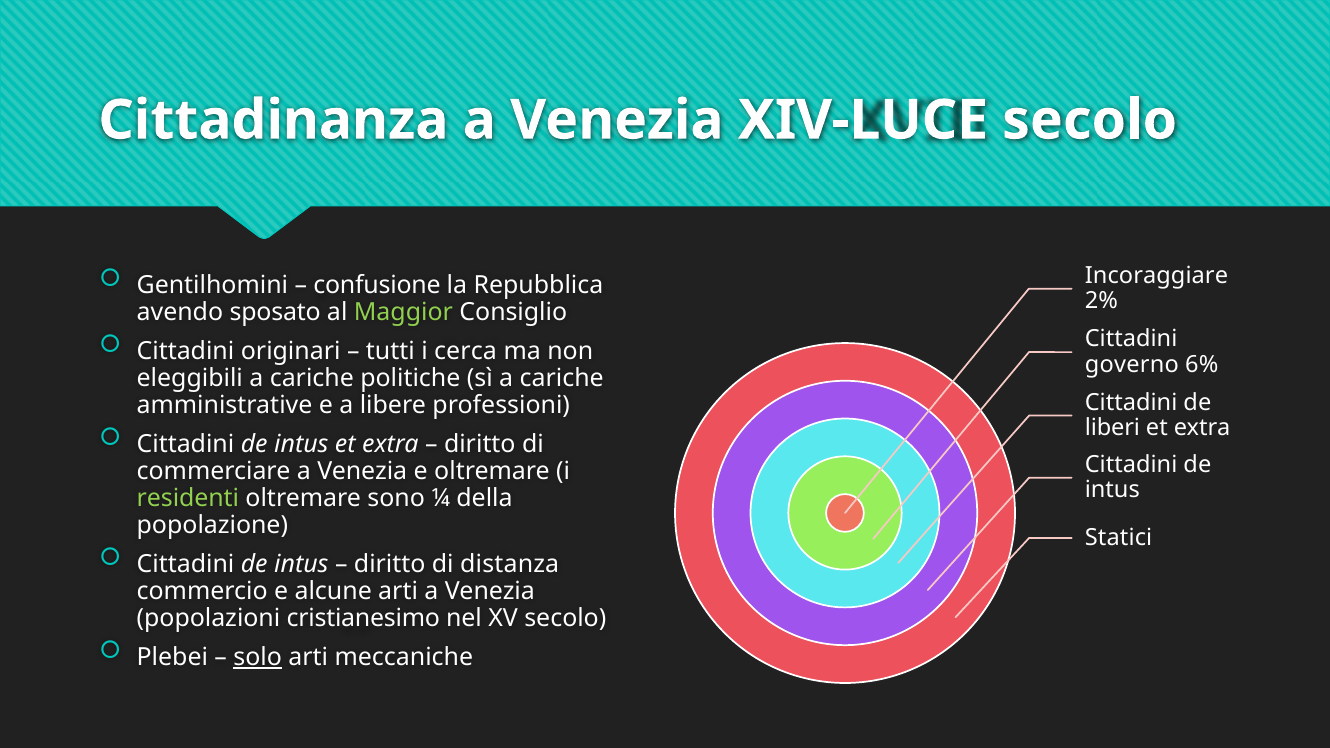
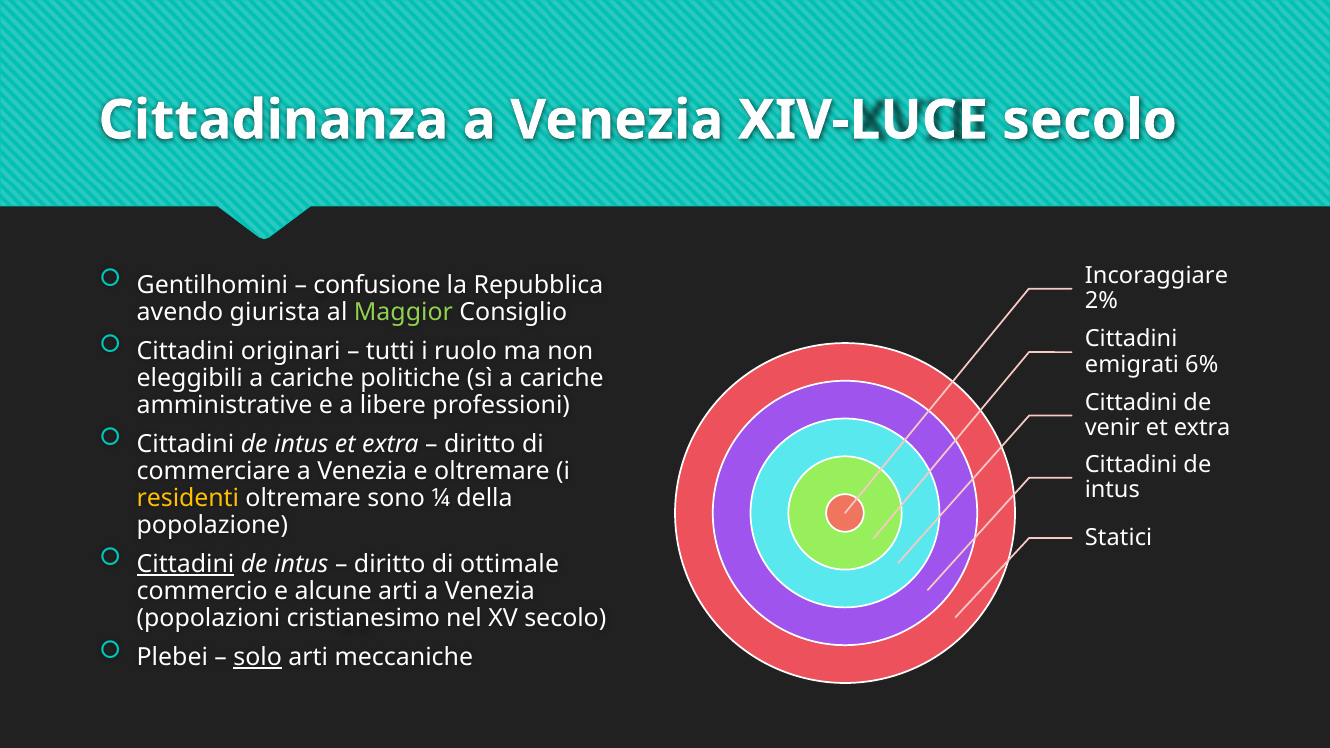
sposato: sposato -> giurista
cerca: cerca -> ruolo
governo: governo -> emigrati
liberi: liberi -> venir
residenti colour: light green -> yellow
Cittadini at (186, 564) underline: none -> present
distanza: distanza -> ottimale
